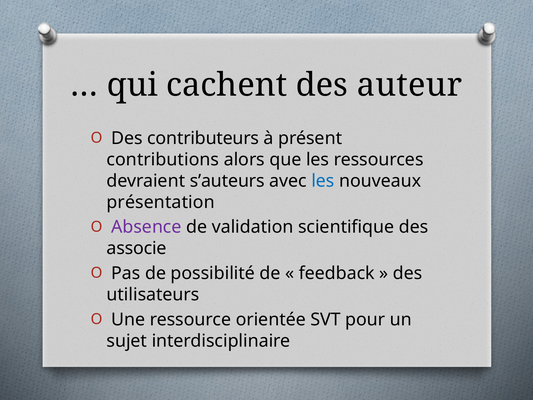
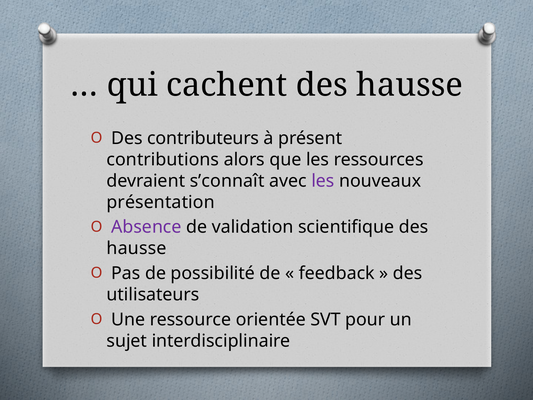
cachent des auteur: auteur -> hausse
s’auteurs: s’auteurs -> s’connaît
les at (323, 181) colour: blue -> purple
associe at (137, 248): associe -> hausse
